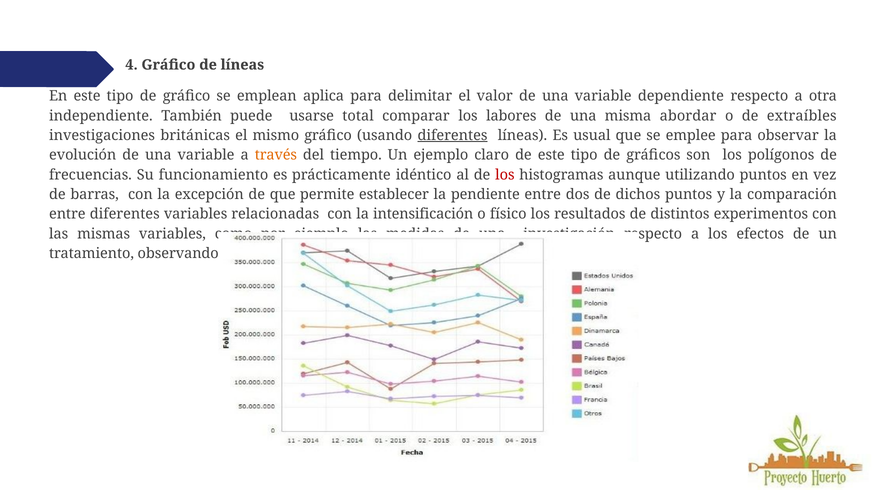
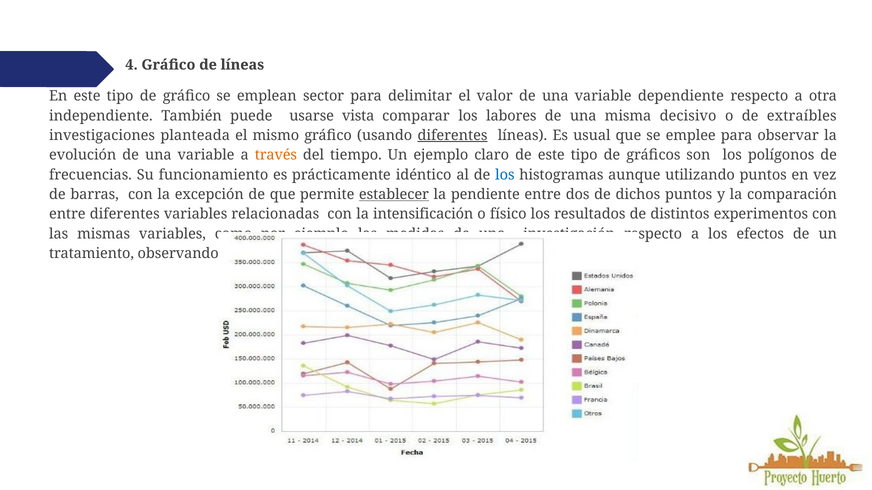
aplica: aplica -> sector
total: total -> vista
abordar: abordar -> decisivo
británicas: británicas -> planteada
los at (505, 175) colour: red -> blue
establecer underline: none -> present
